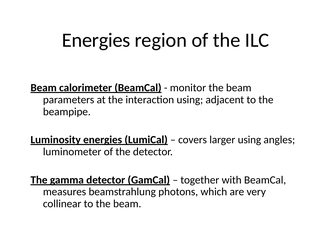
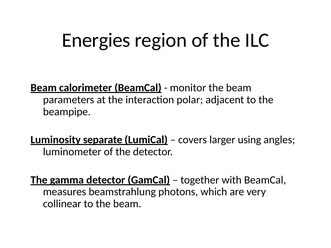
interaction using: using -> polar
Luminosity energies: energies -> separate
